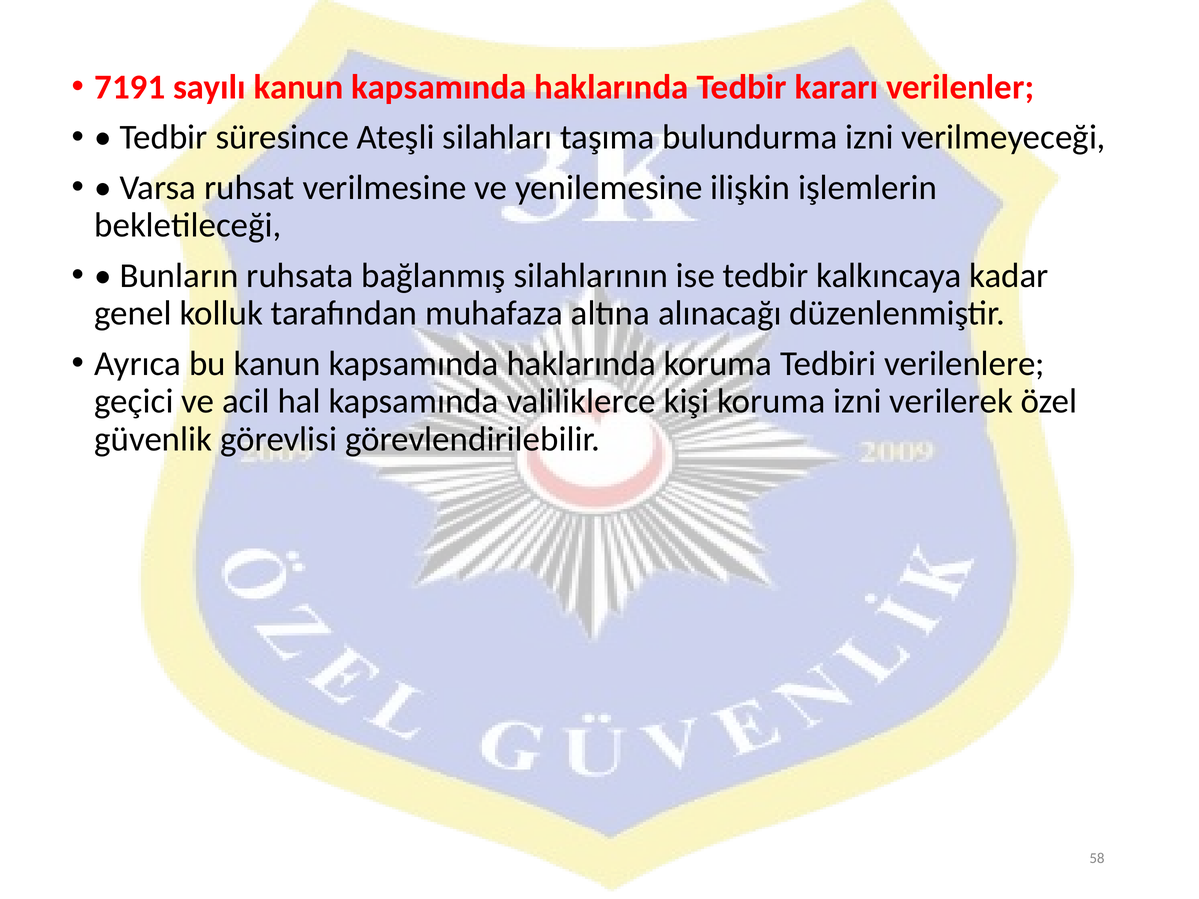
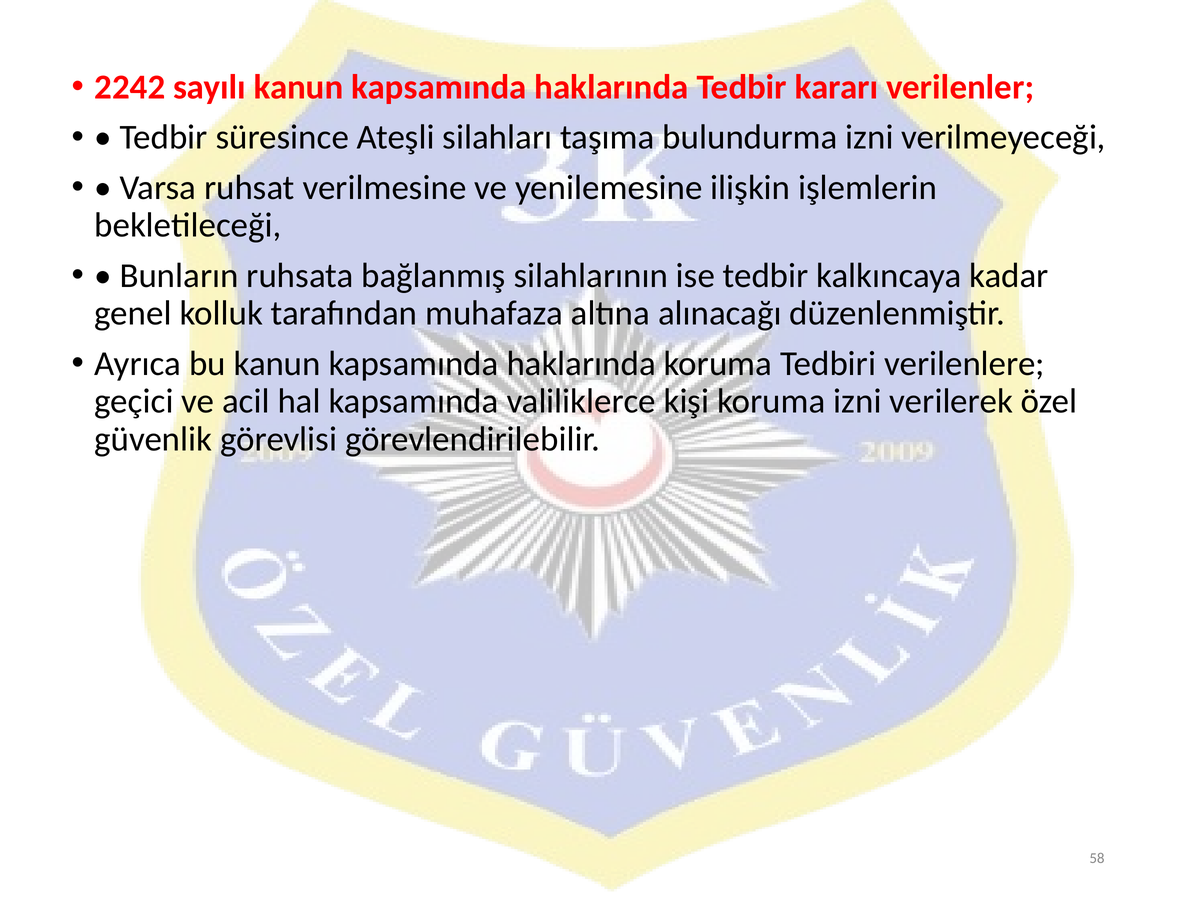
7191: 7191 -> 2242
